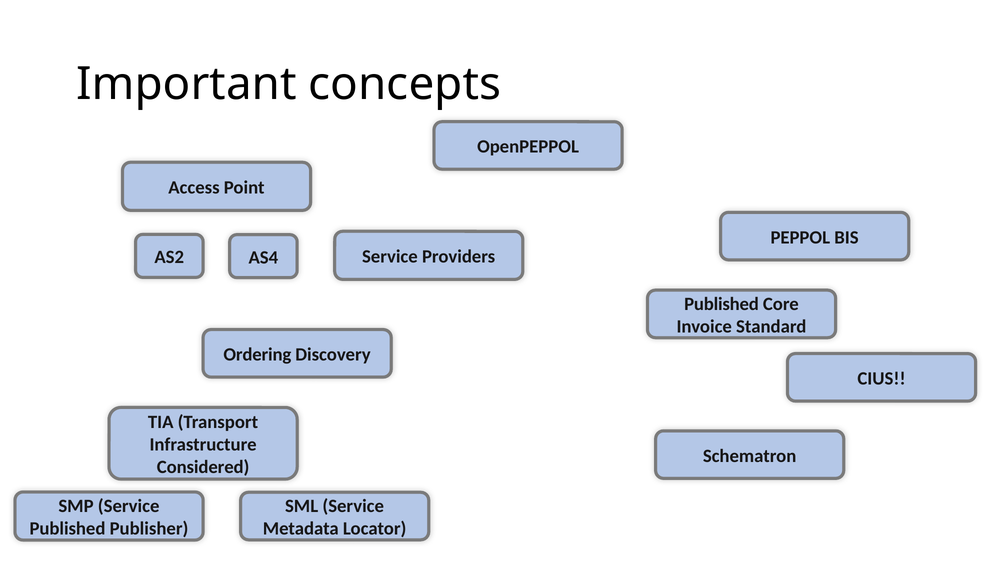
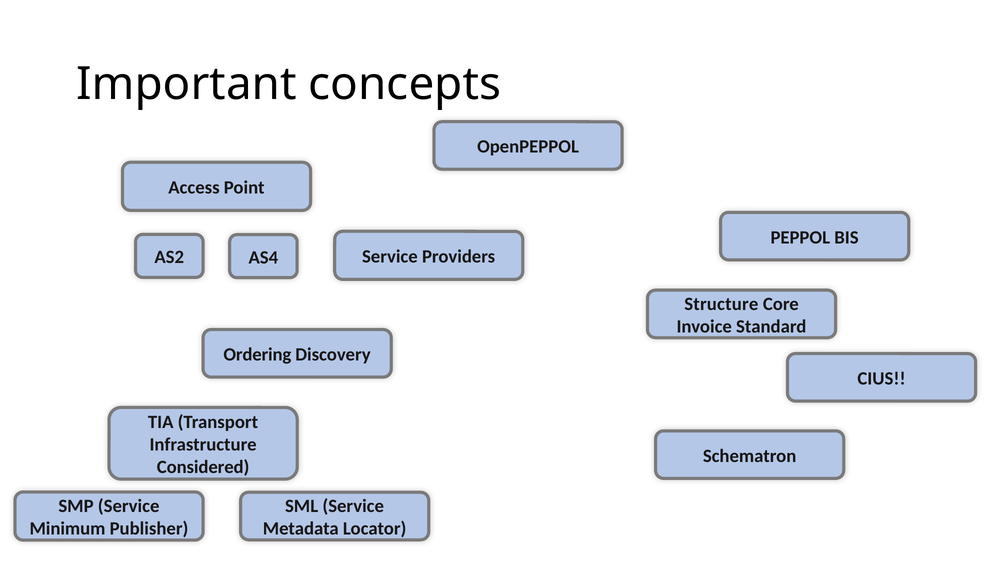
Published at (722, 304): Published -> Structure
Published at (67, 529): Published -> Minimum
